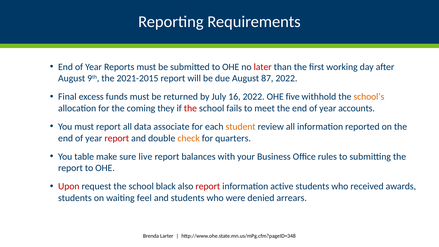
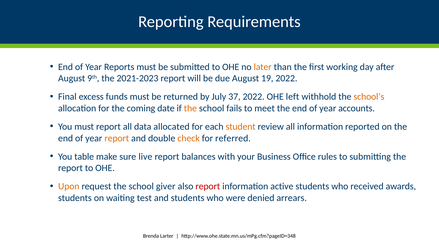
later colour: red -> orange
2021-2015: 2021-2015 -> 2021-2023
87: 87 -> 19
16: 16 -> 37
five: five -> left
they: they -> date
the at (190, 108) colour: red -> orange
associate: associate -> allocated
report at (117, 138) colour: red -> orange
quarters: quarters -> referred
Upon colour: red -> orange
black: black -> giver
feel: feel -> test
